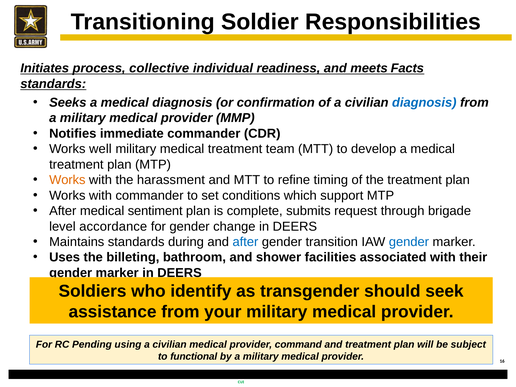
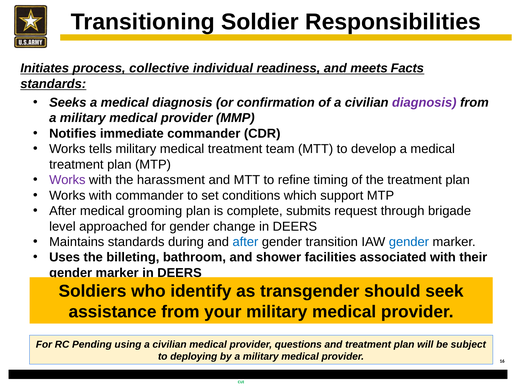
diagnosis at (424, 103) colour: blue -> purple
well: well -> tells
Works at (67, 180) colour: orange -> purple
sentiment: sentiment -> grooming
accordance: accordance -> approached
command: command -> questions
functional: functional -> deploying
